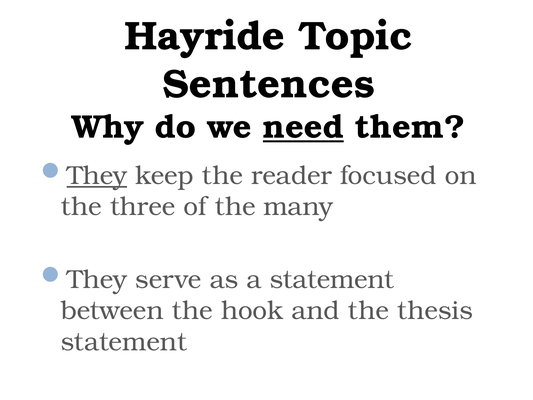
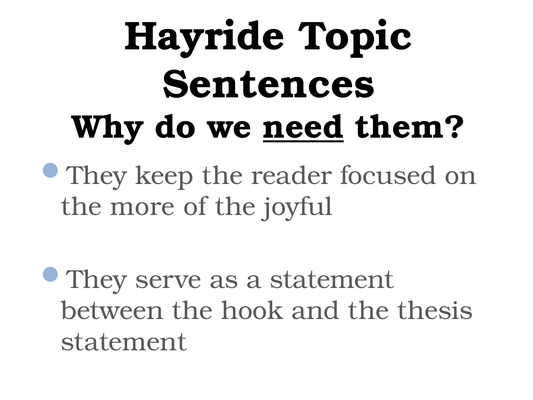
They at (97, 175) underline: present -> none
three: three -> more
many: many -> joyful
